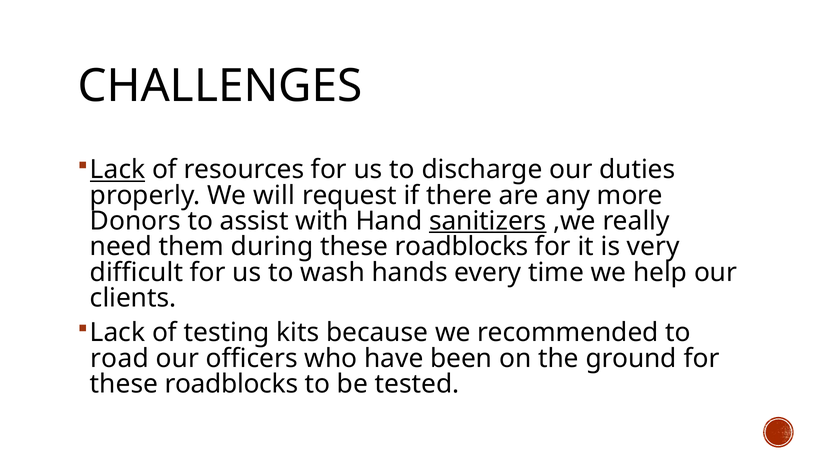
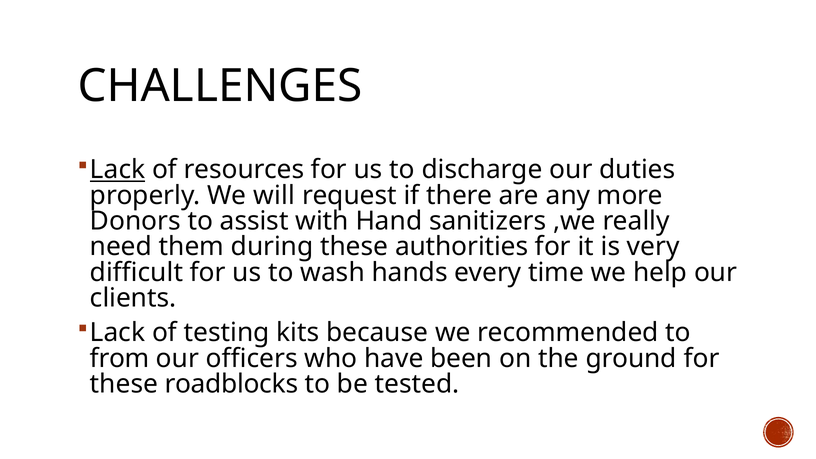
sanitizers underline: present -> none
during these roadblocks: roadblocks -> authorities
road: road -> from
